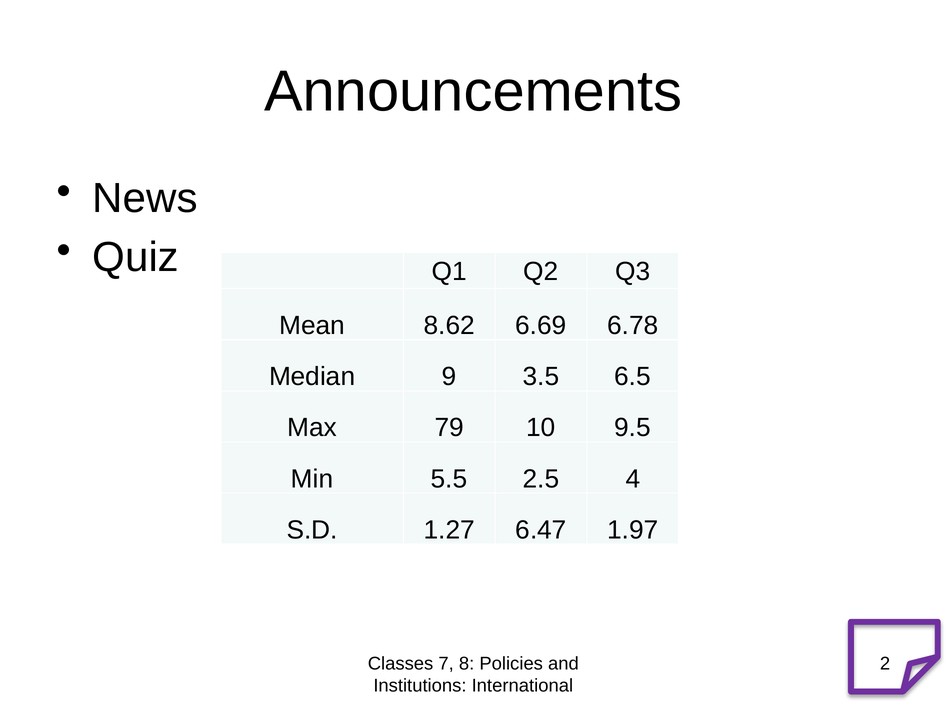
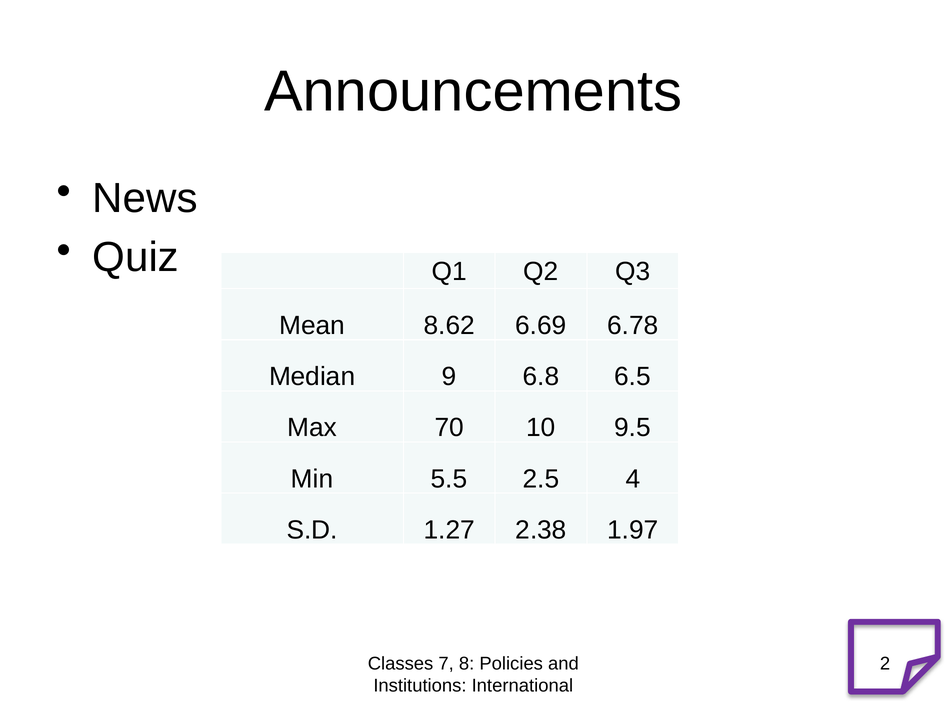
3.5: 3.5 -> 6.8
79: 79 -> 70
6.47: 6.47 -> 2.38
